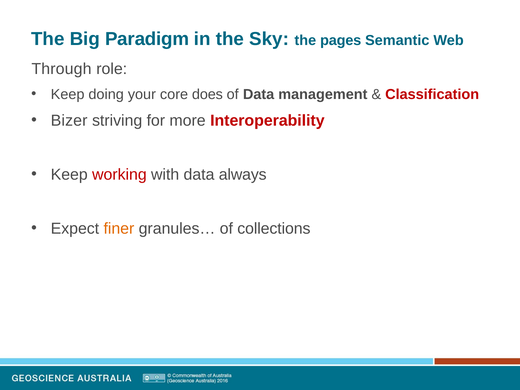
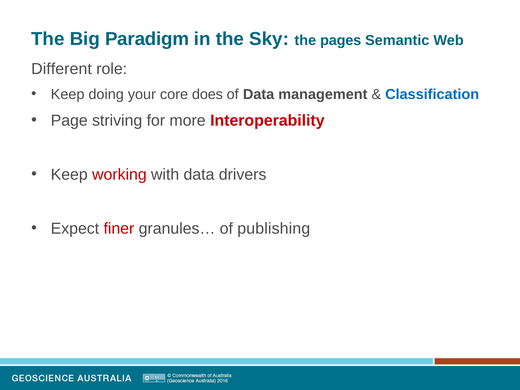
Through: Through -> Different
Classification colour: red -> blue
Bizer: Bizer -> Page
always: always -> drivers
finer colour: orange -> red
collections: collections -> publishing
